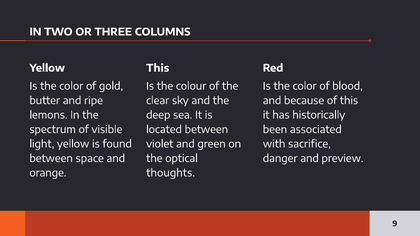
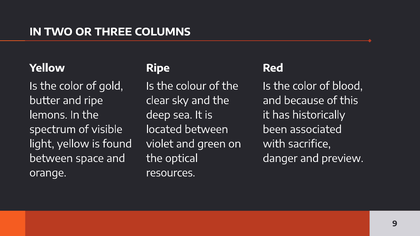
This at (158, 68): This -> Ripe
thoughts: thoughts -> resources
